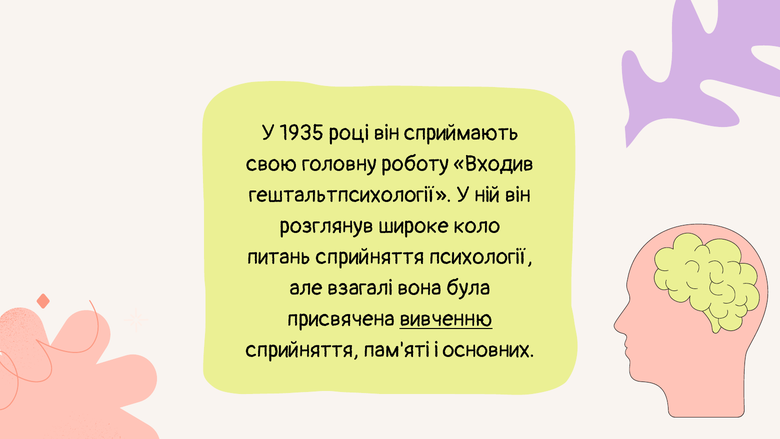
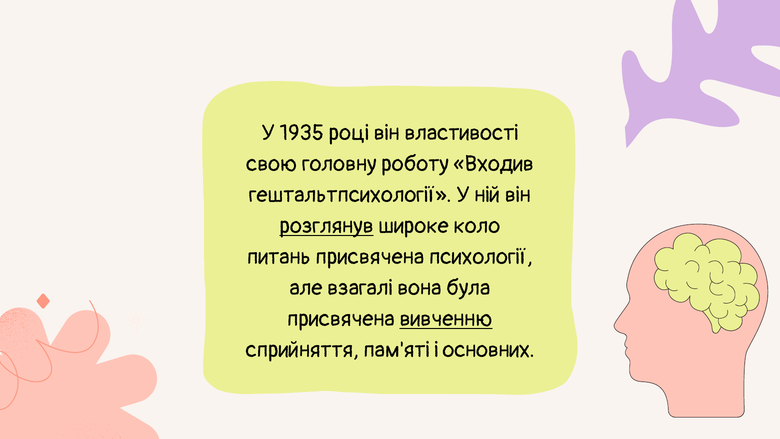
сприймають: сприймають -> властивості
розглянув underline: none -> present
питань сприйняття: сприйняття -> присвячена
